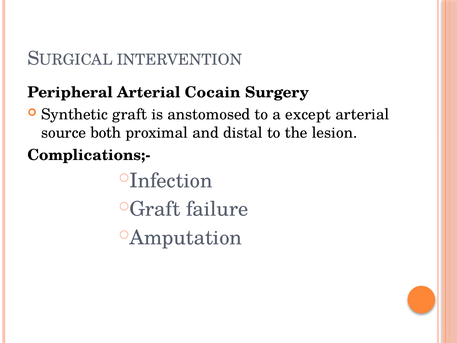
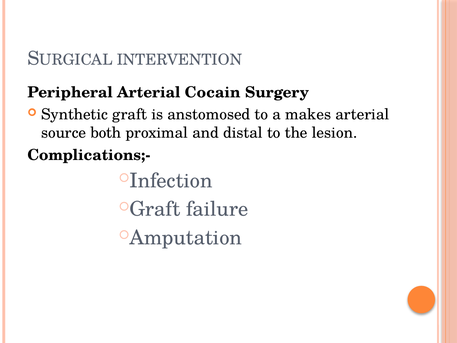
except: except -> makes
